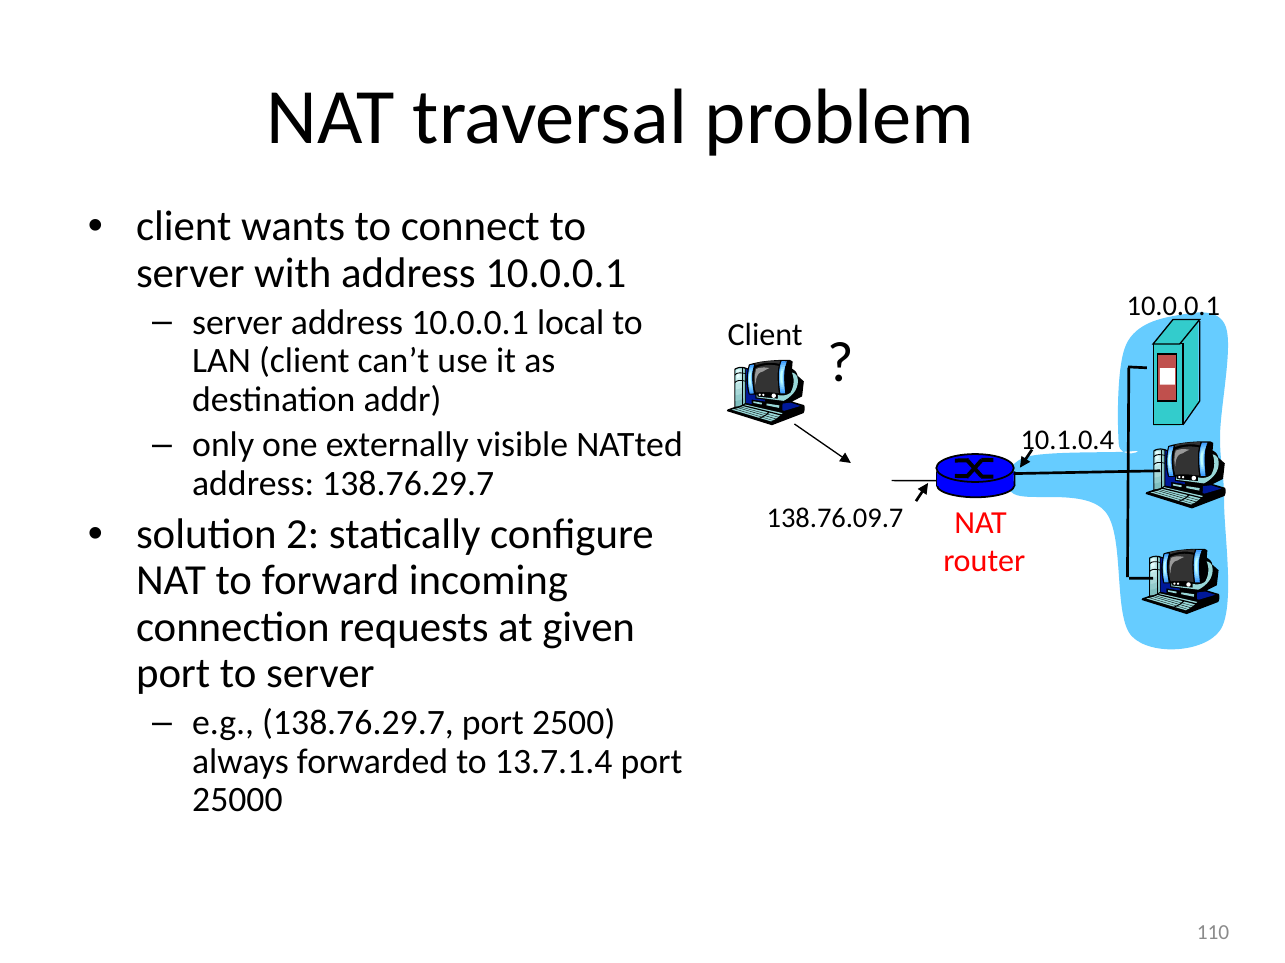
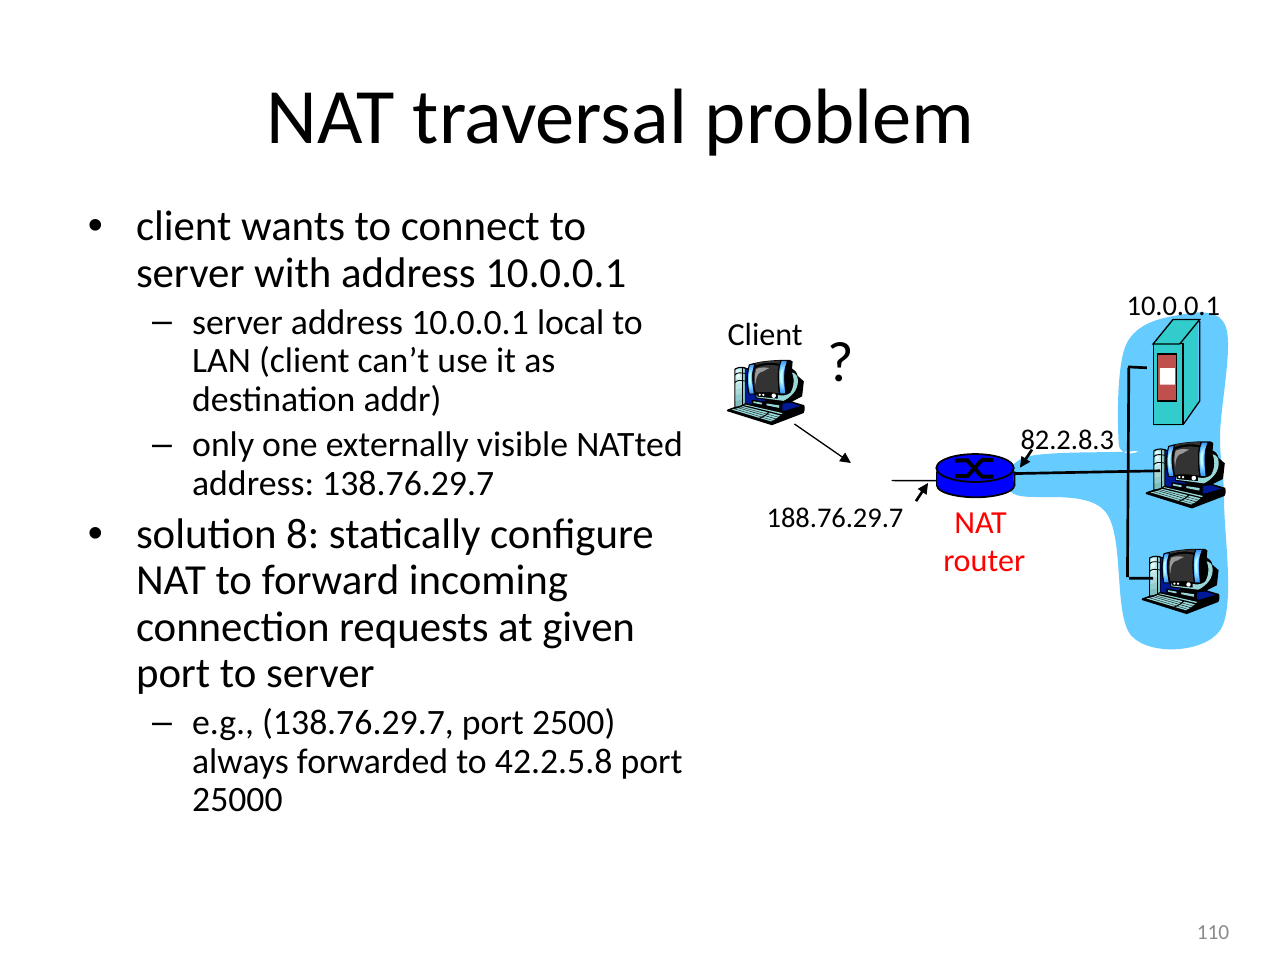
10.1.0.4: 10.1.0.4 -> 82.2.8.3
138.76.09.7: 138.76.09.7 -> 188.76.29.7
2: 2 -> 8
13.7.1.4: 13.7.1.4 -> 42.2.5.8
